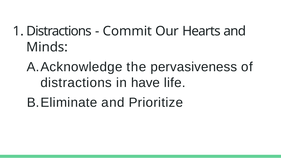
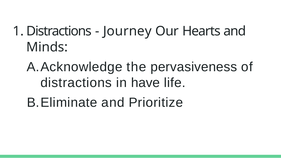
Commit: Commit -> Journey
